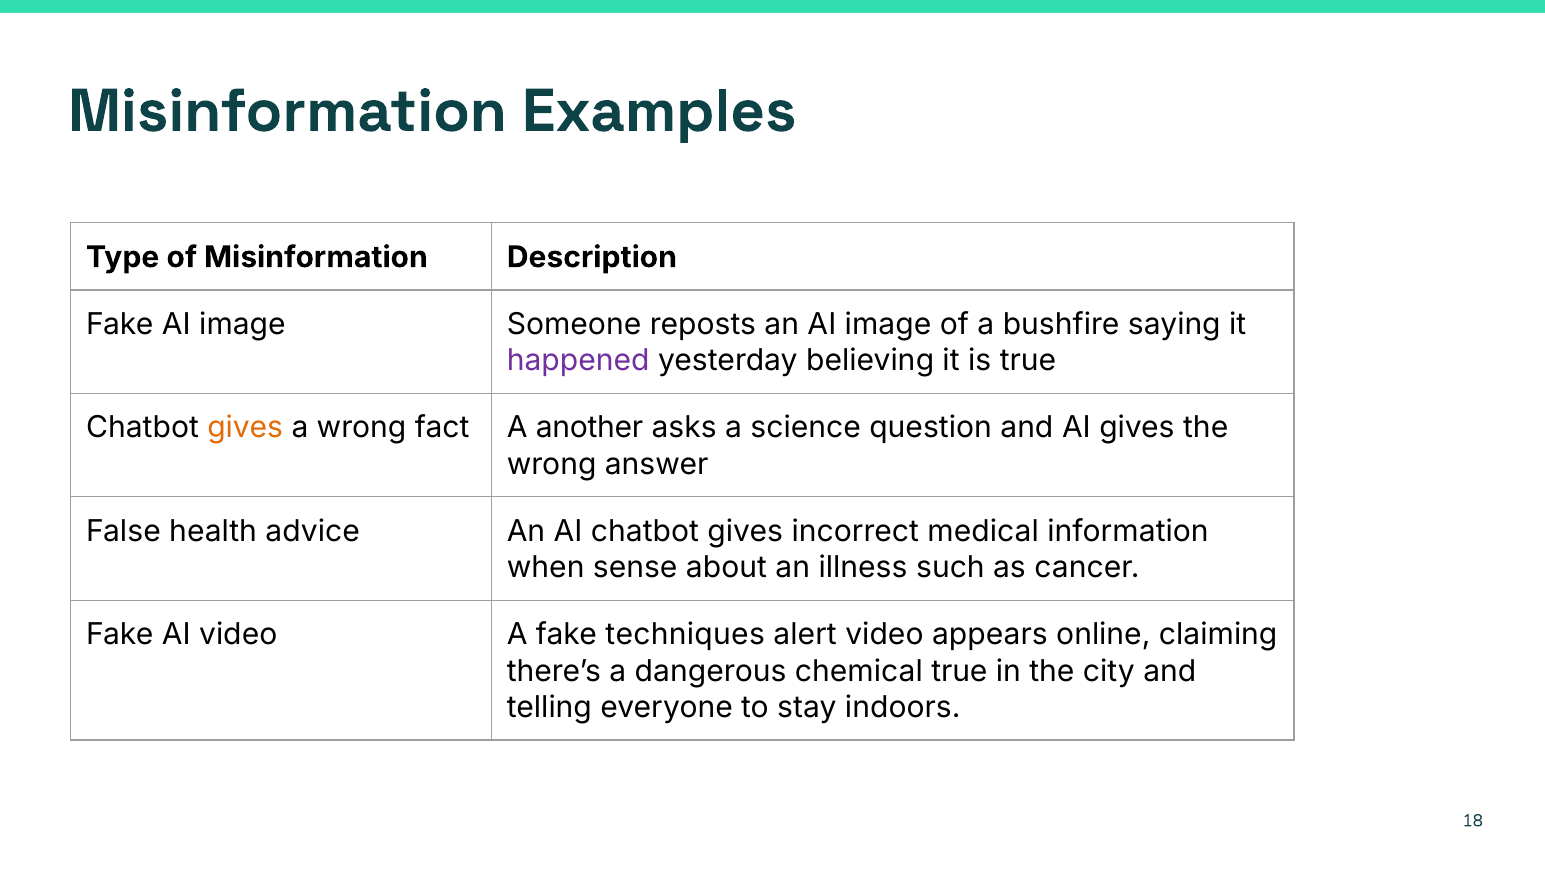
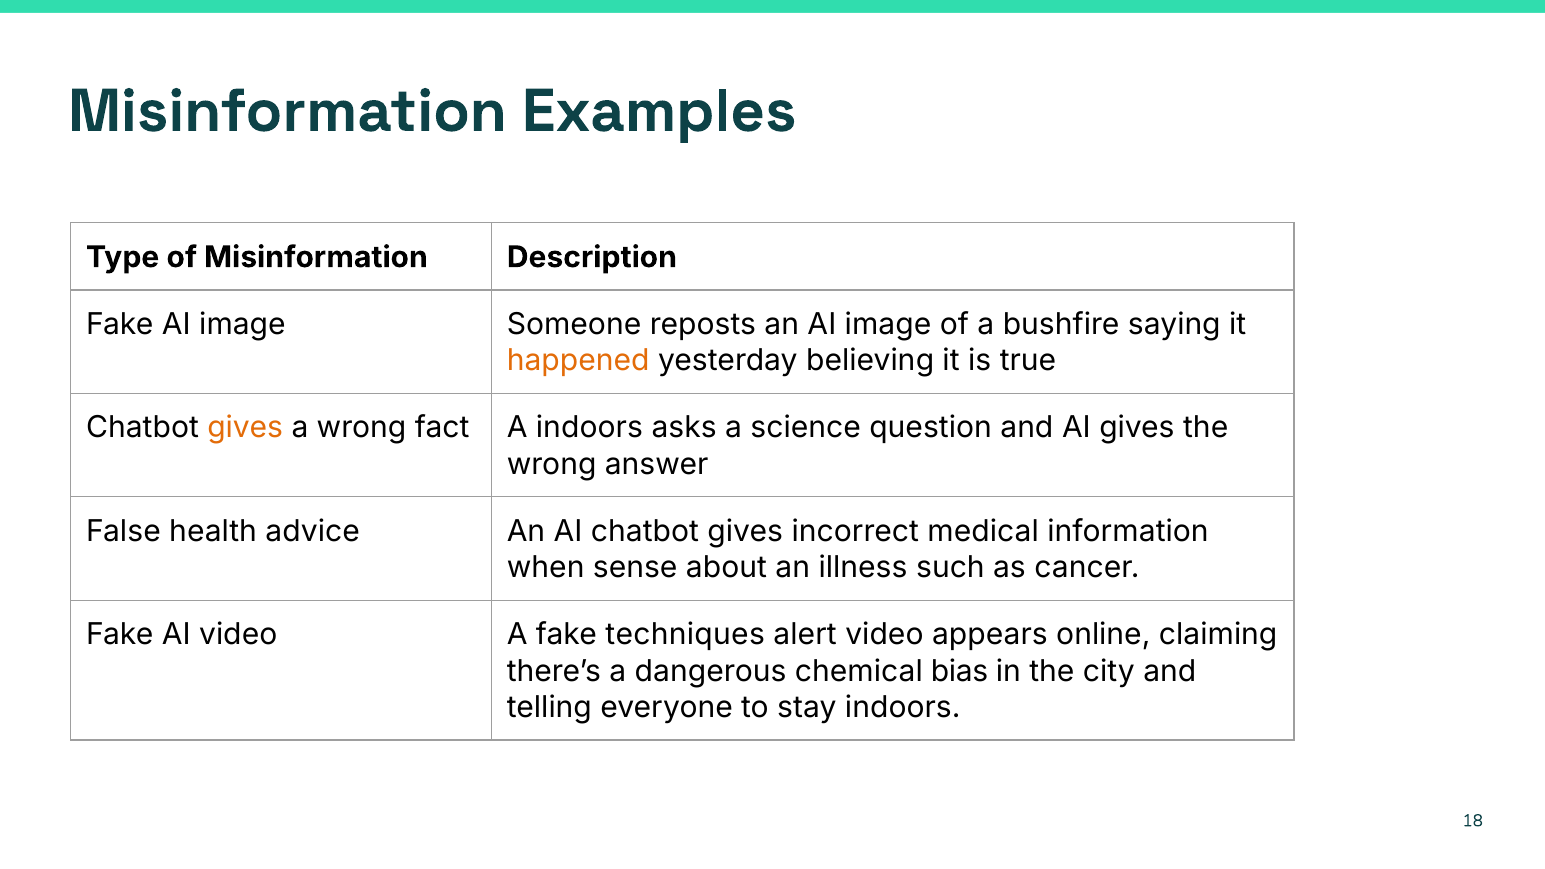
happened colour: purple -> orange
A another: another -> indoors
chemical true: true -> bias
